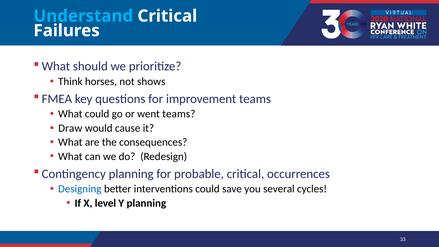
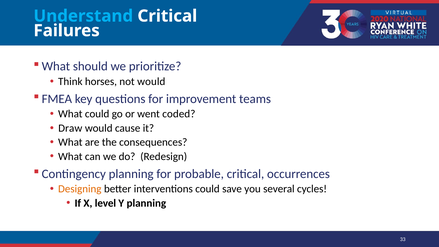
not shows: shows -> would
went teams: teams -> coded
Designing colour: blue -> orange
